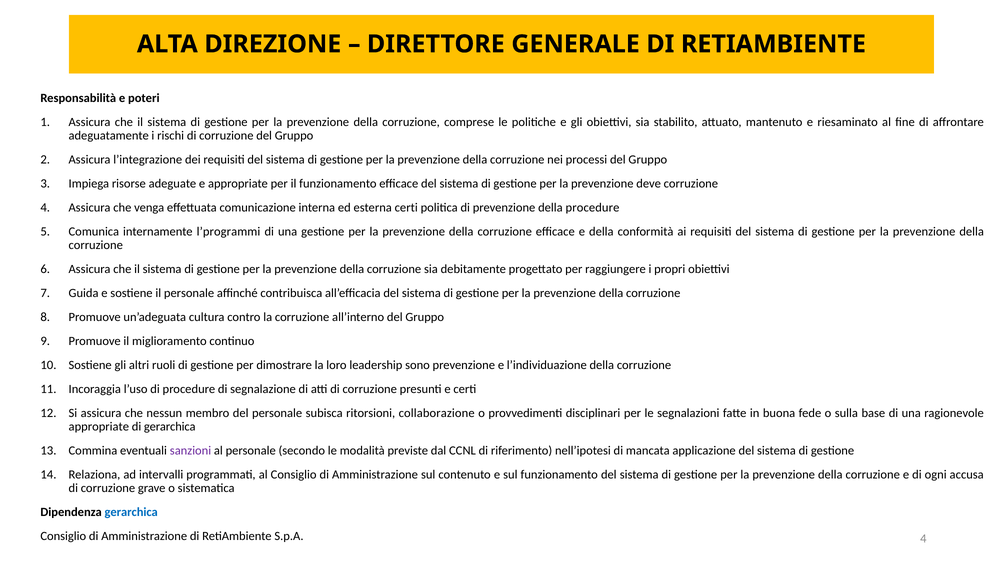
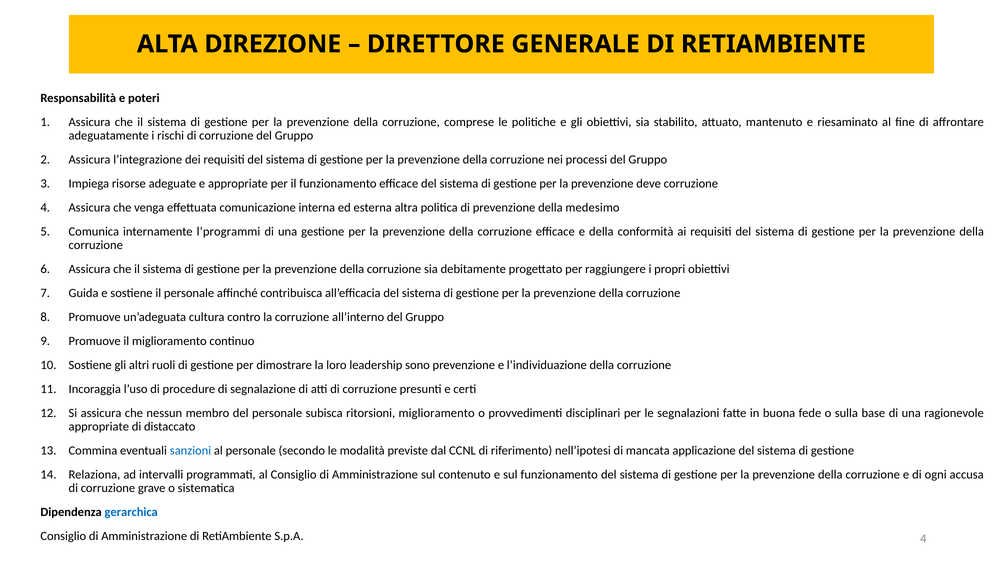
esterna certi: certi -> altra
della procedure: procedure -> medesimo
ritorsioni collaborazione: collaborazione -> miglioramento
di gerarchica: gerarchica -> distaccato
sanzioni colour: purple -> blue
